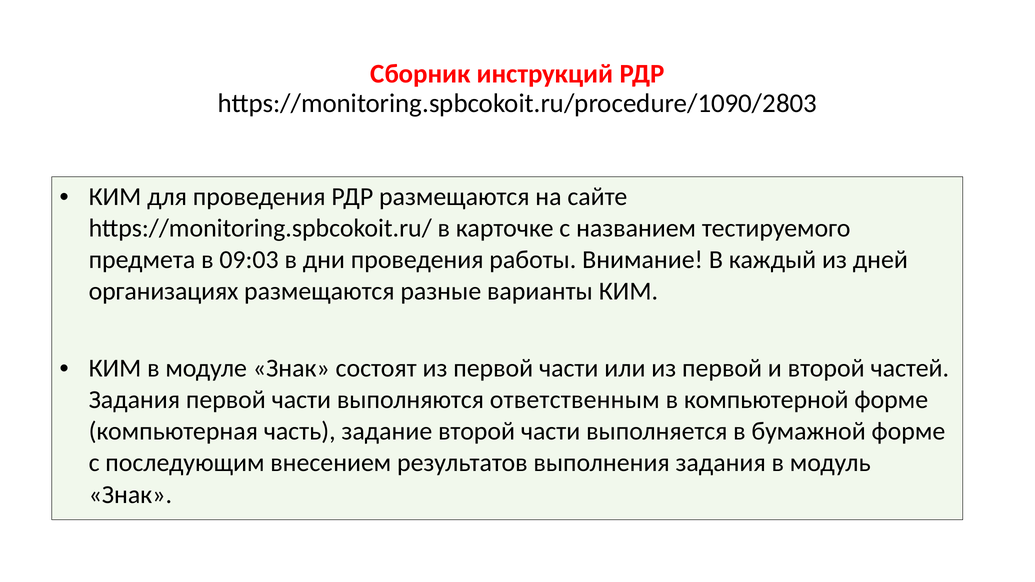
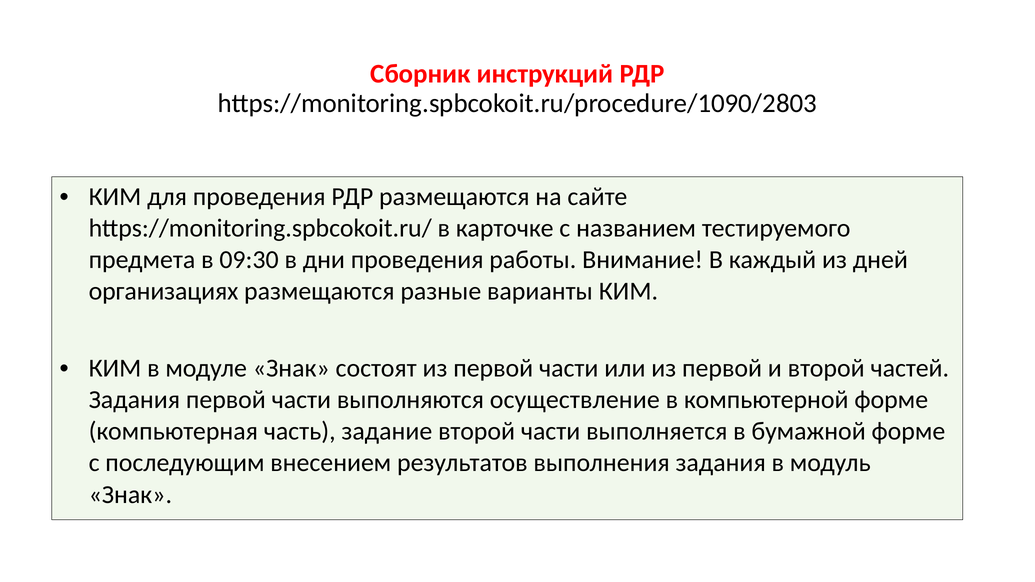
09:03: 09:03 -> 09:30
ответственным: ответственным -> осуществление
